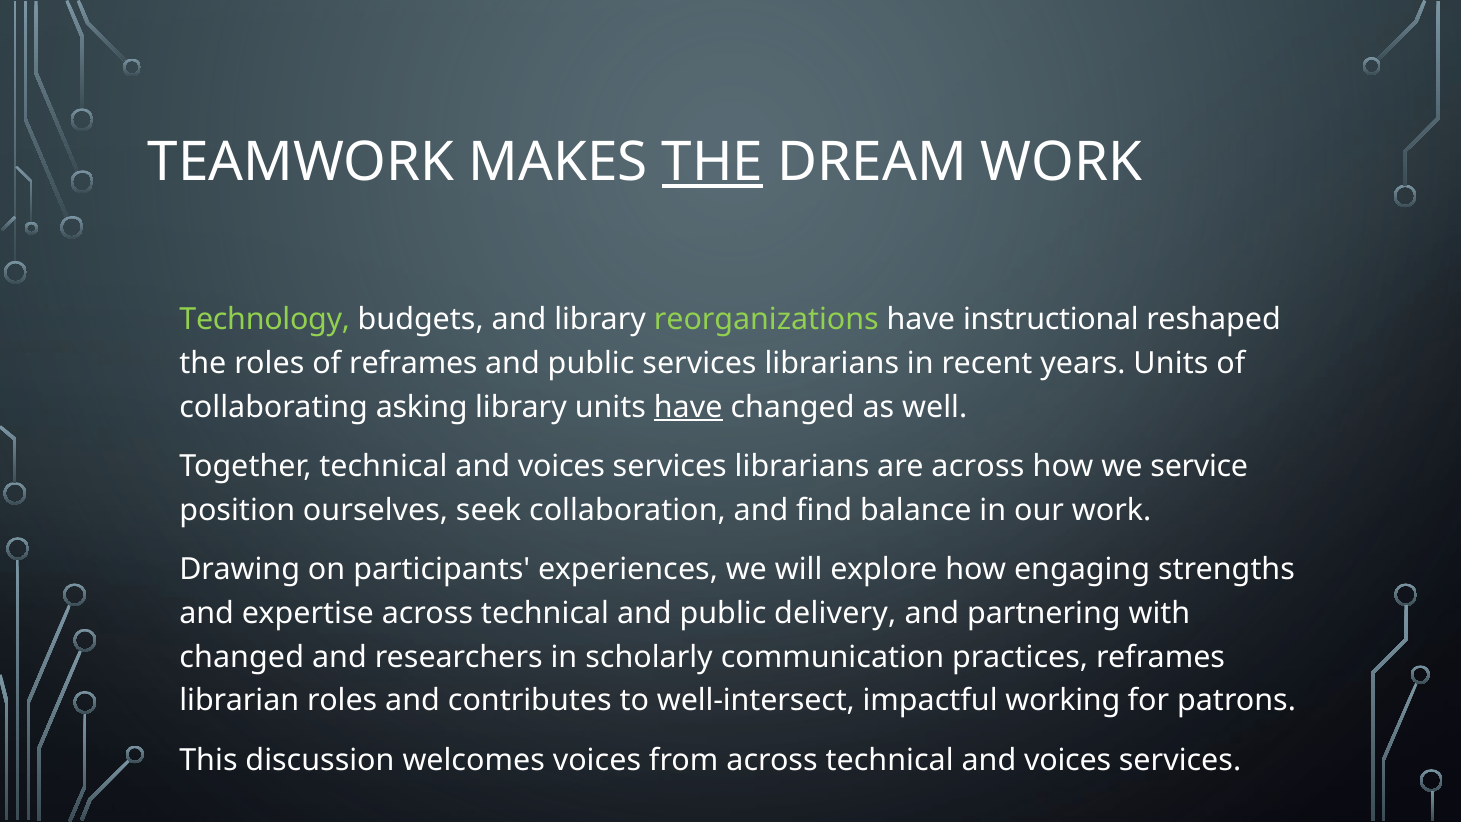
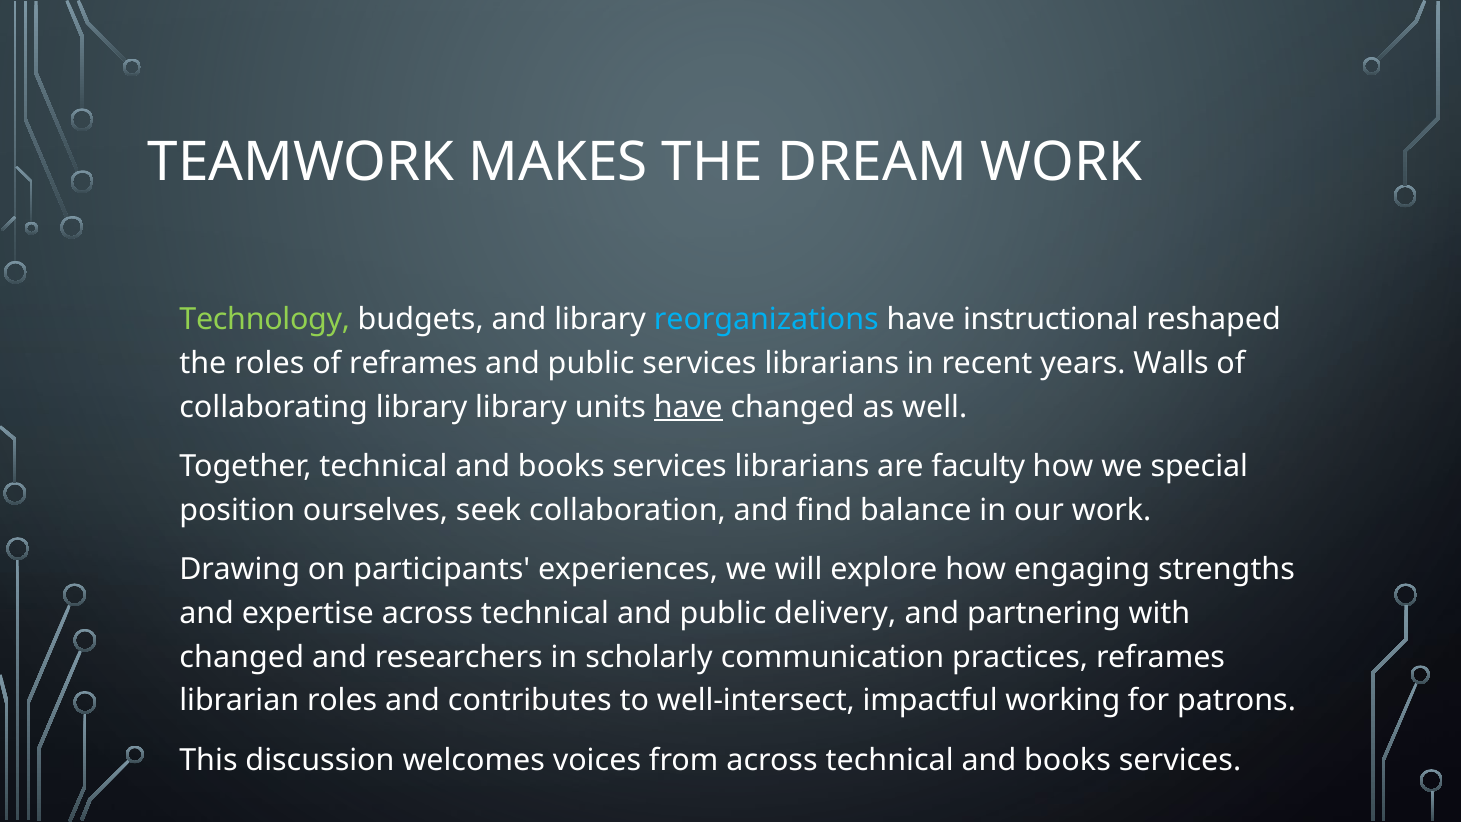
THE at (712, 162) underline: present -> none
reorganizations colour: light green -> light blue
years Units: Units -> Walls
collaborating asking: asking -> library
Together technical and voices: voices -> books
are across: across -> faculty
service: service -> special
across technical and voices: voices -> books
